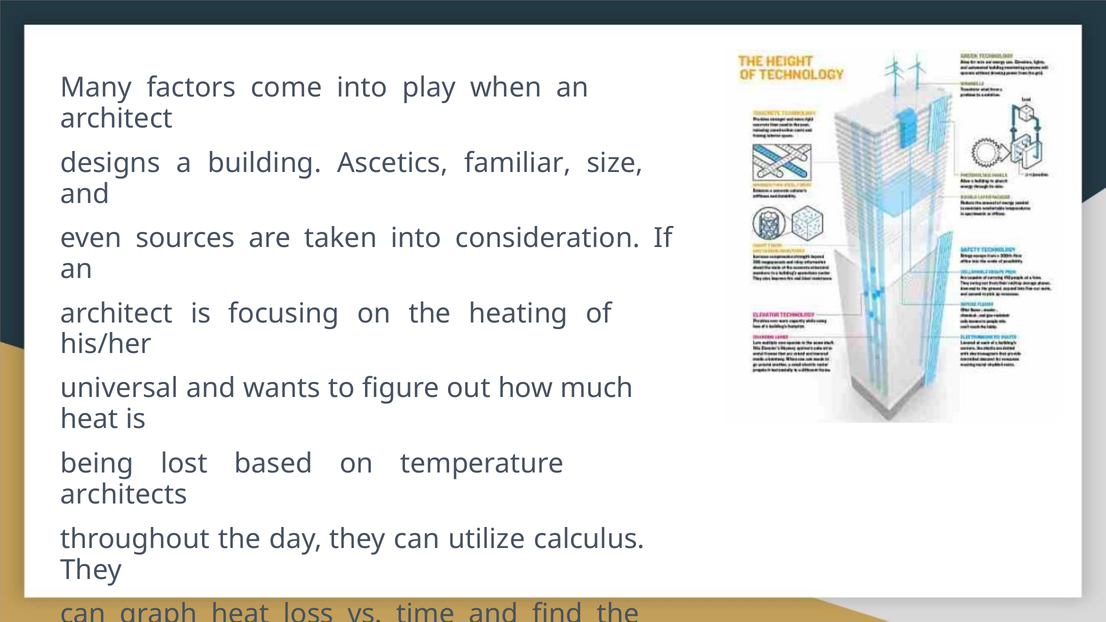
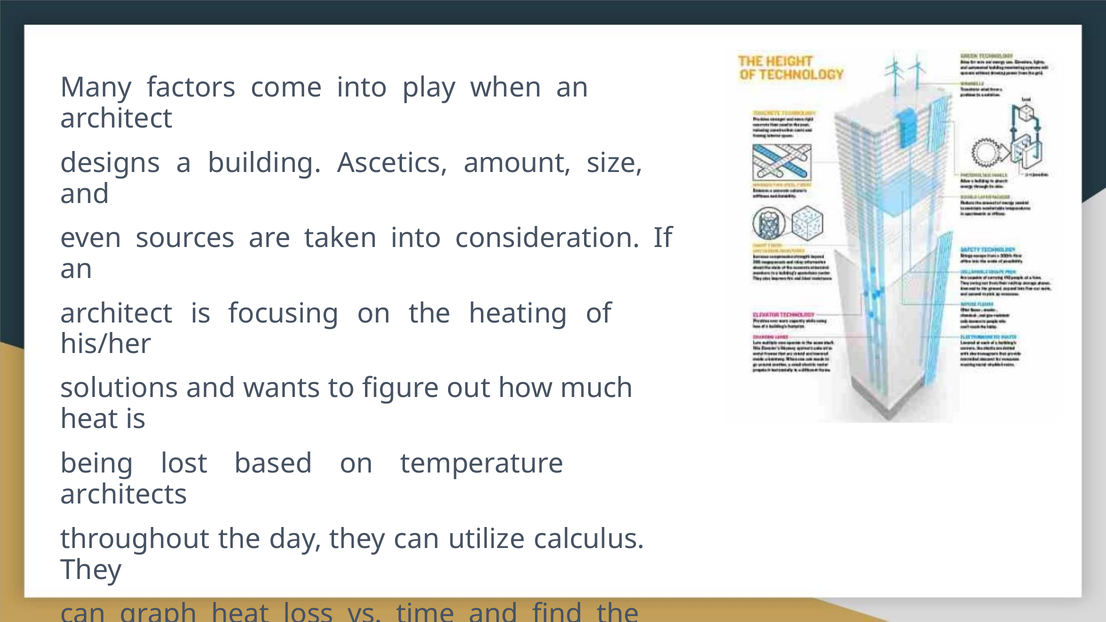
familiar: familiar -> amount
universal: universal -> solutions
